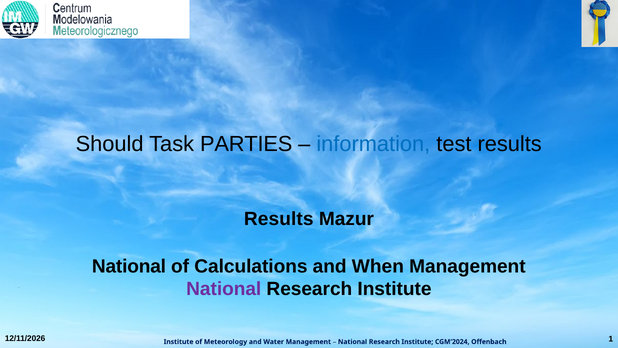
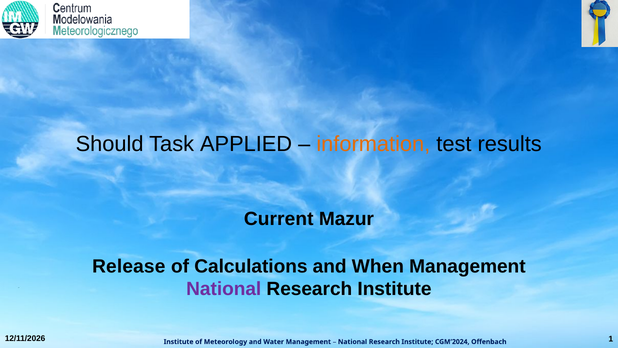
PARTIES: PARTIES -> APPLIED
information colour: blue -> orange
Results at (279, 219): Results -> Current
National at (129, 266): National -> Release
